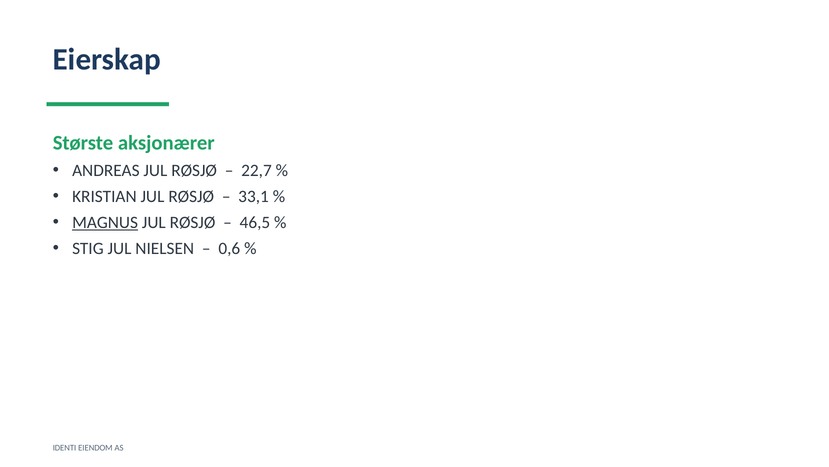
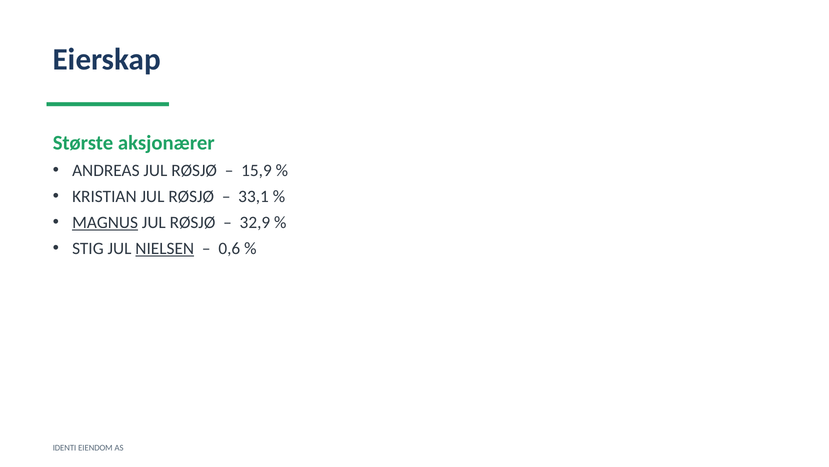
22,7: 22,7 -> 15,9
46,5: 46,5 -> 32,9
NIELSEN underline: none -> present
